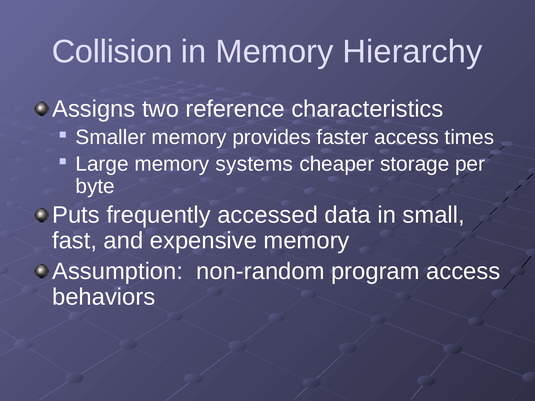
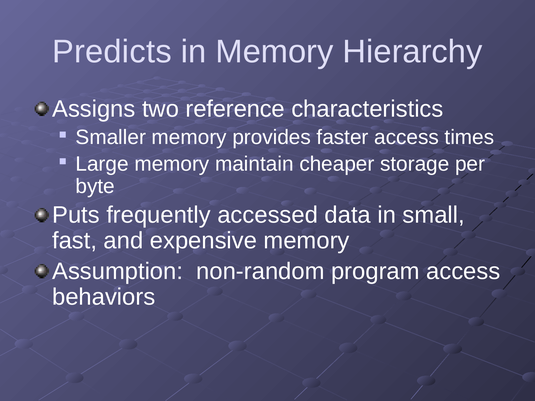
Collision: Collision -> Predicts
systems: systems -> maintain
